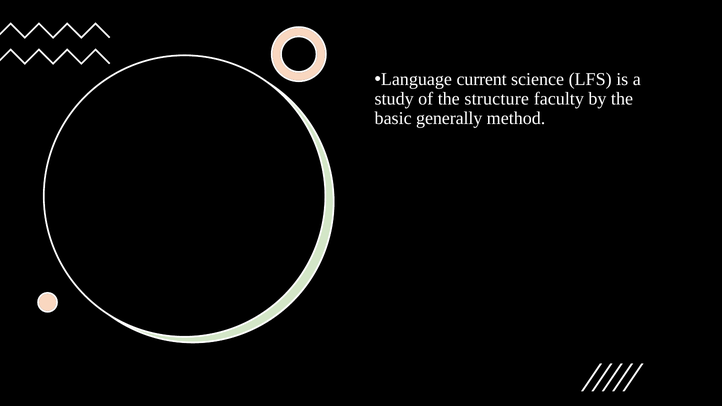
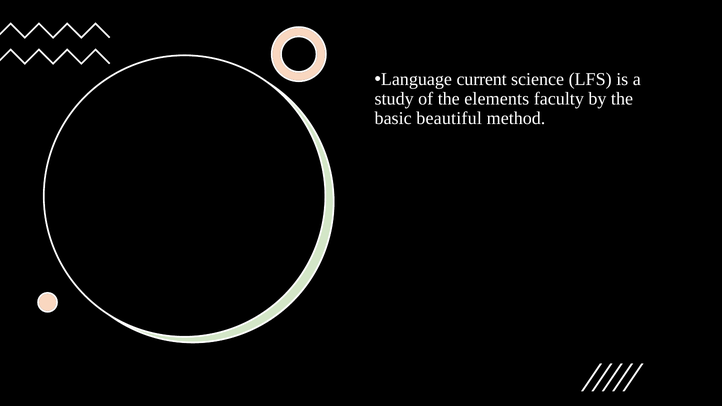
structure: structure -> elements
generally: generally -> beautiful
